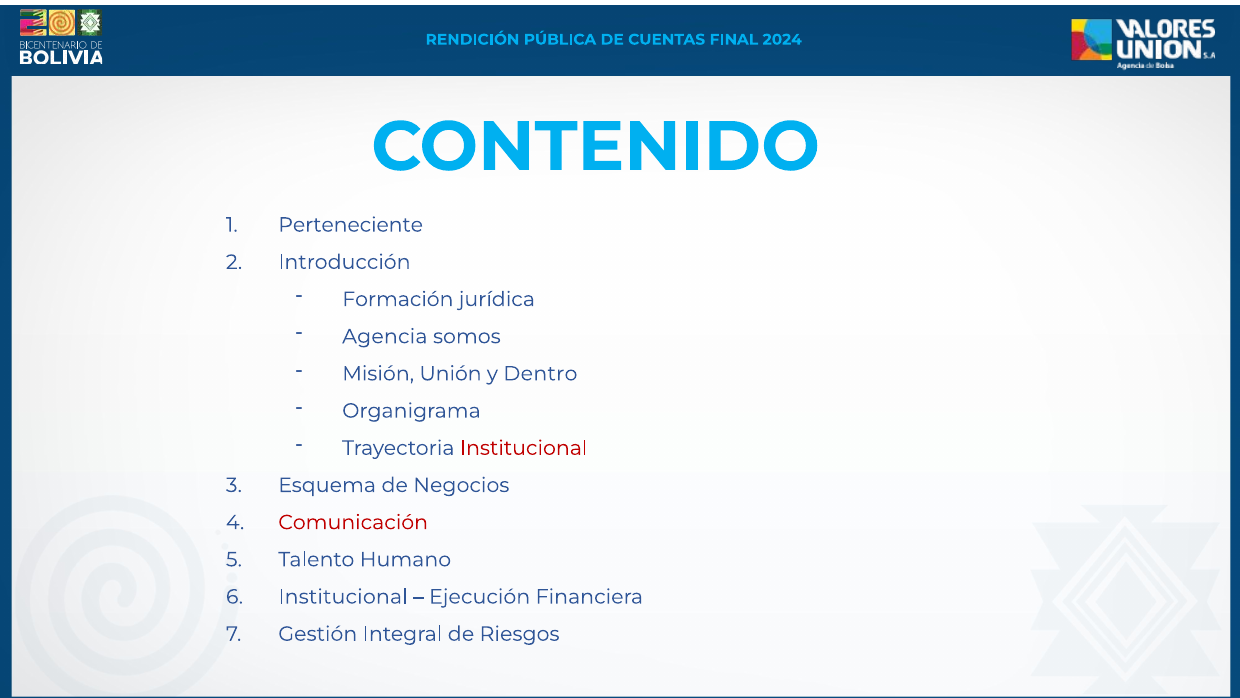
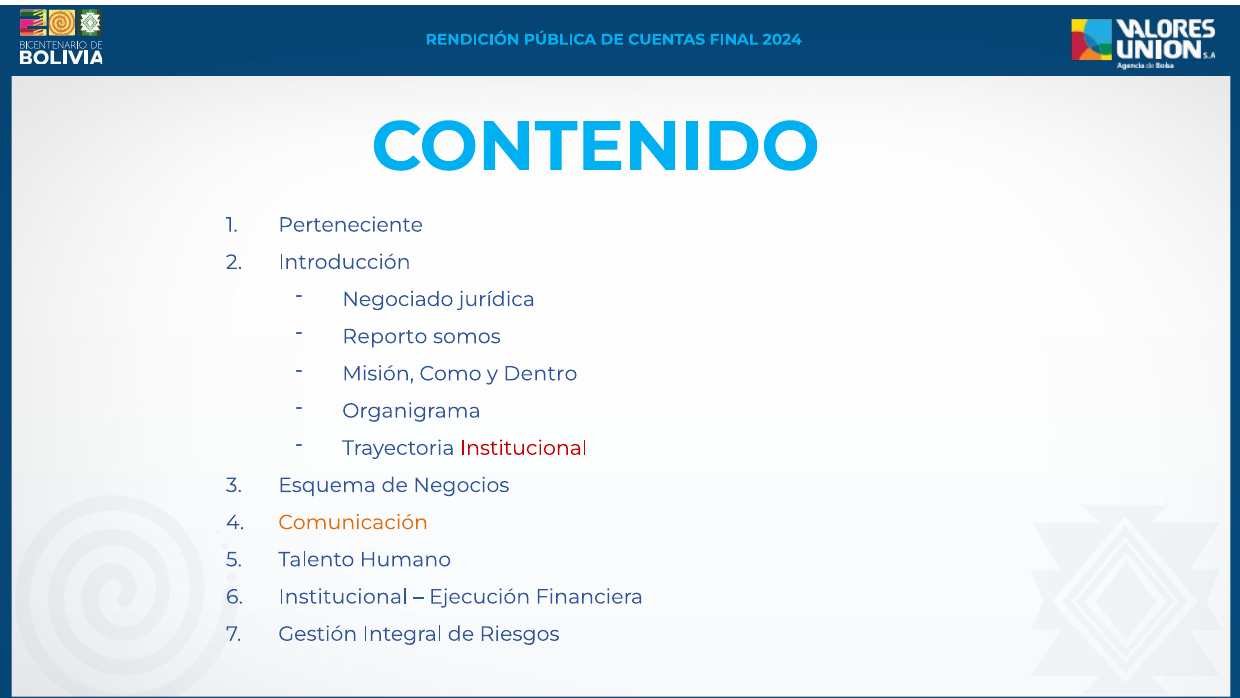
Formación: Formación -> Negociado
Agencia: Agencia -> Reporto
Unión: Unión -> Como
Comunicación colour: red -> orange
